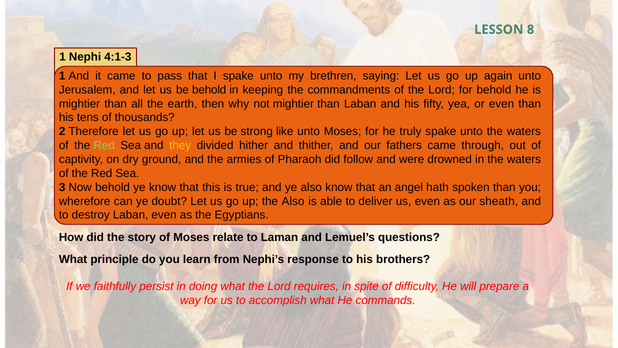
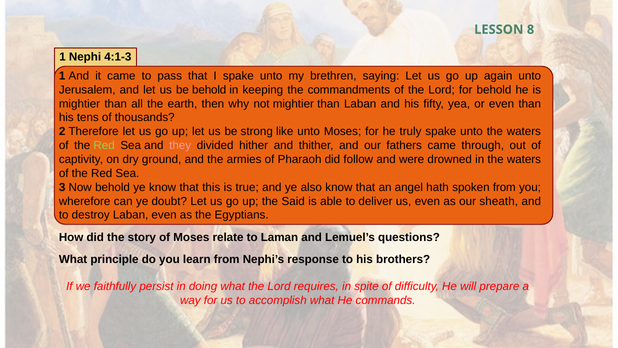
they colour: yellow -> pink
spoken than: than -> from
the Also: Also -> Said
